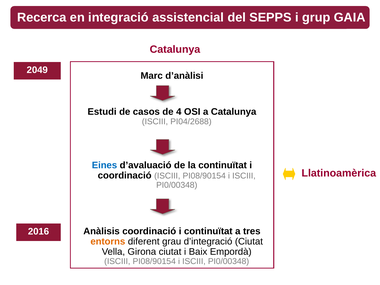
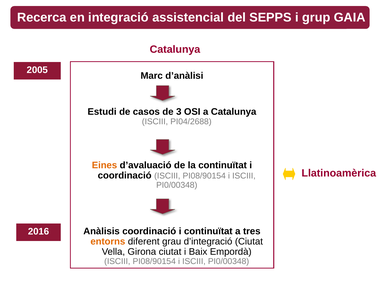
2049: 2049 -> 2005
4: 4 -> 3
Eines colour: blue -> orange
